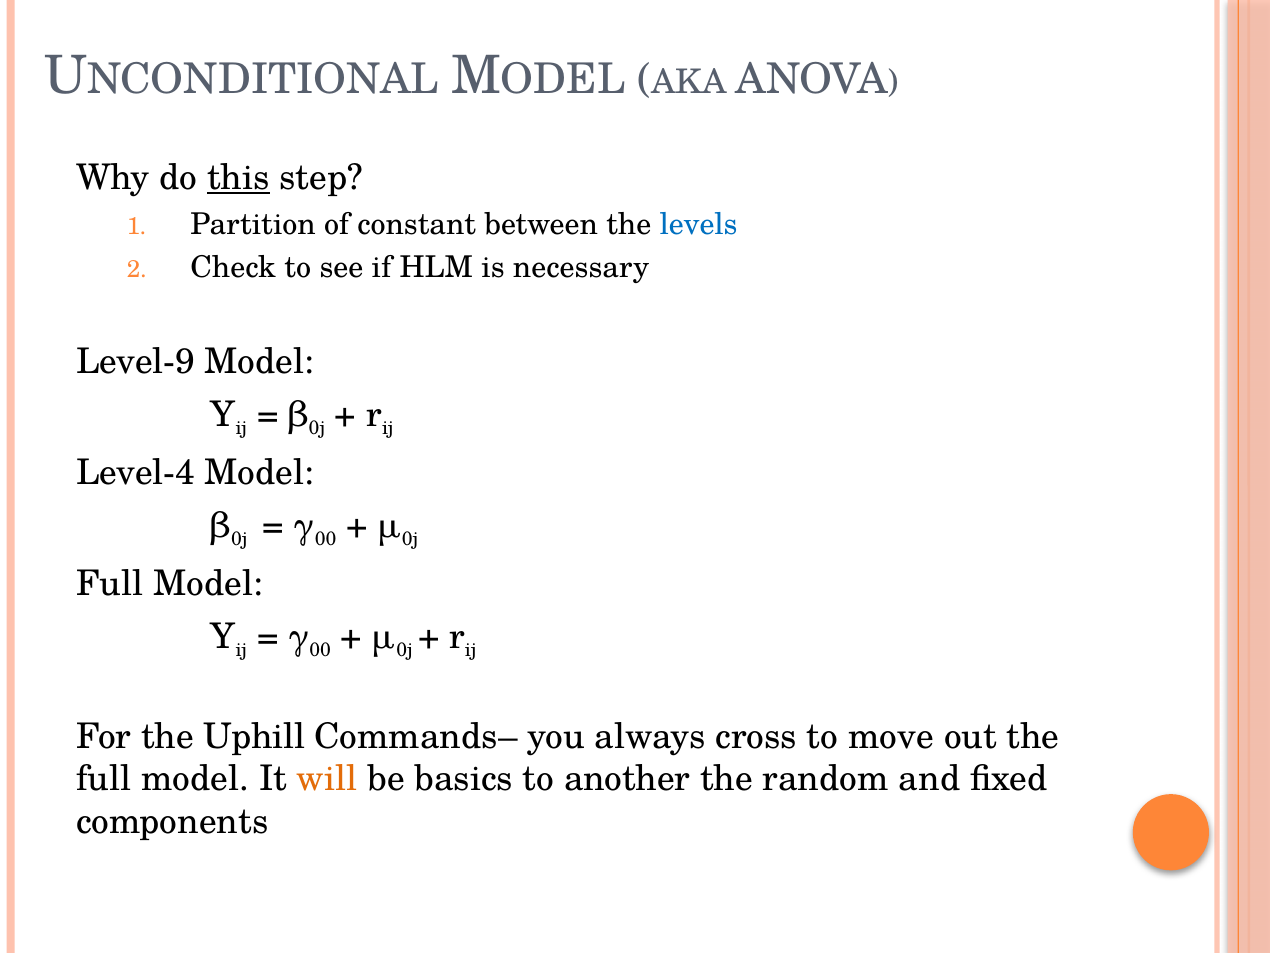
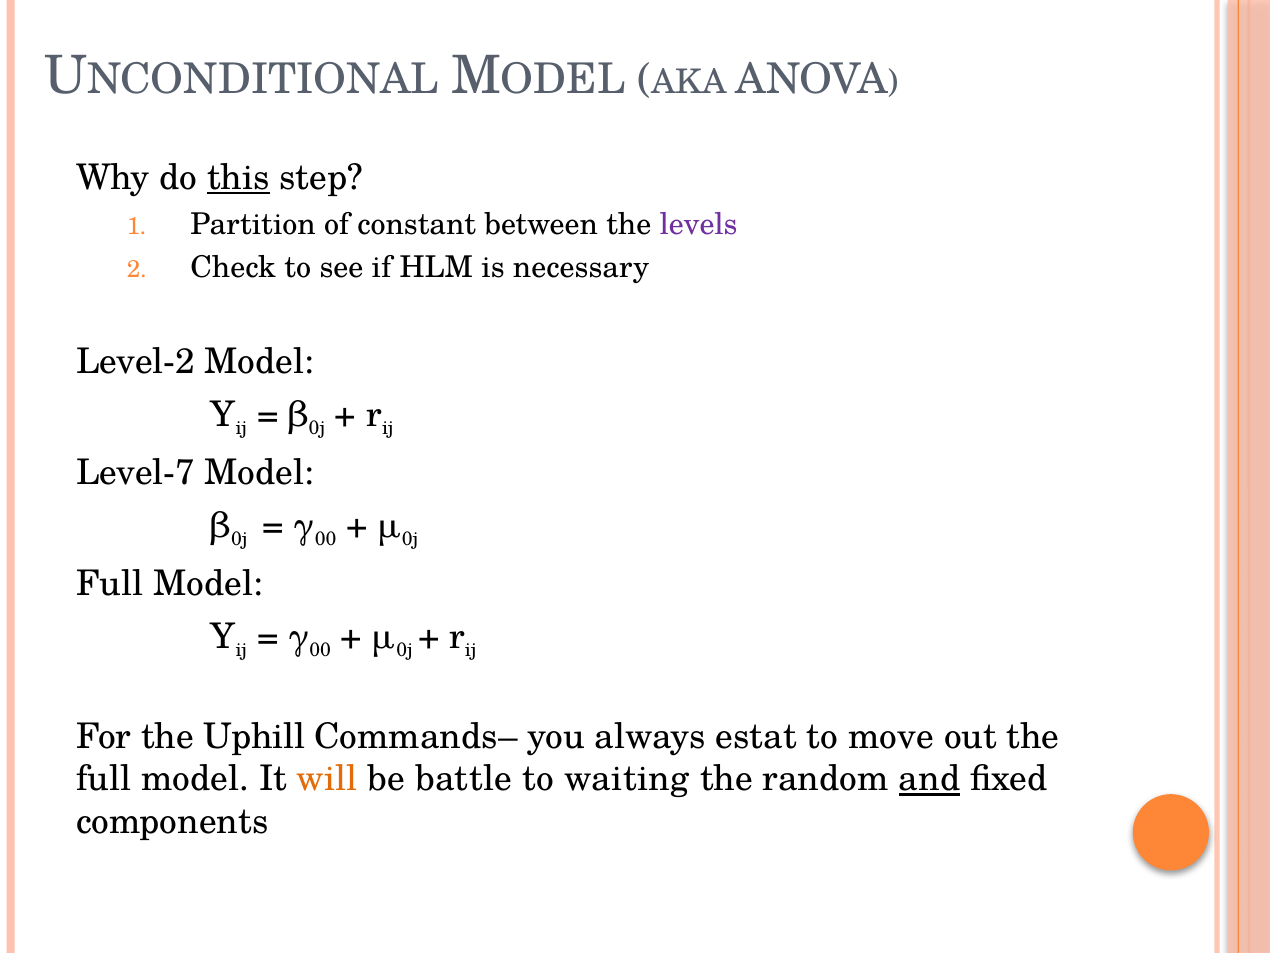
levels colour: blue -> purple
Level-9: Level-9 -> Level-2
Level-4: Level-4 -> Level-7
cross: cross -> estat
basics: basics -> battle
another: another -> waiting
and underline: none -> present
